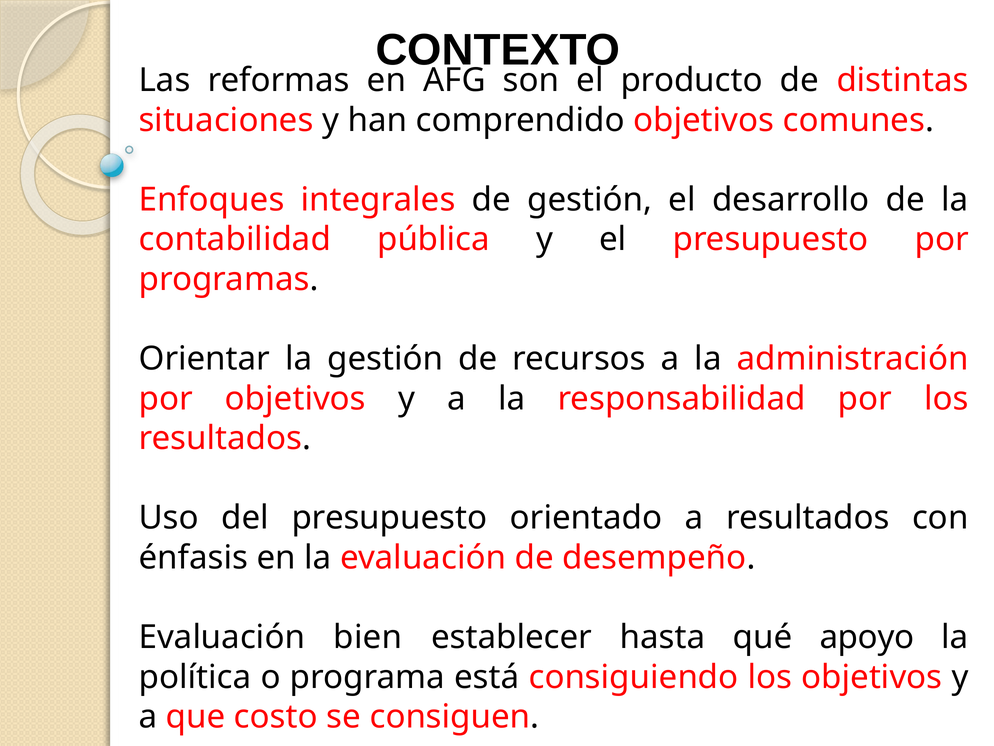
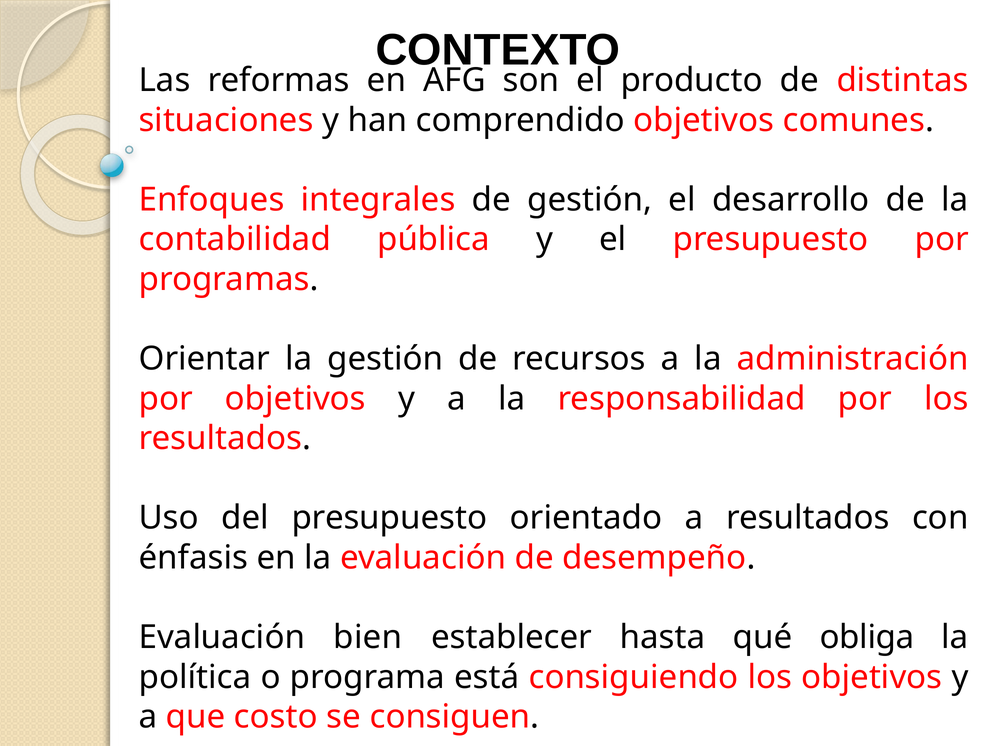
apoyo: apoyo -> obliga
